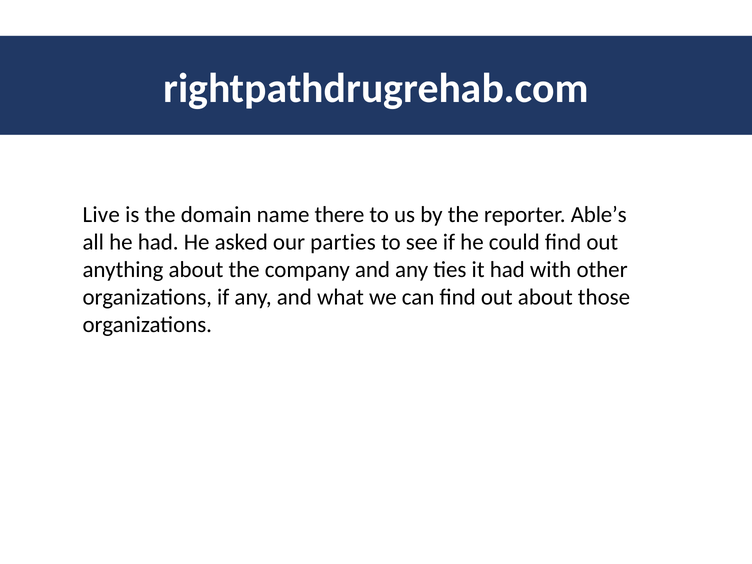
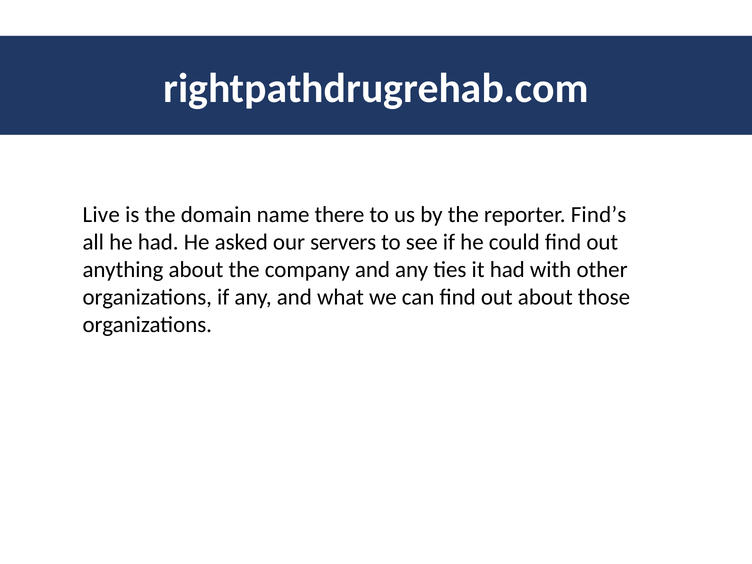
Able’s: Able’s -> Find’s
parties: parties -> servers
